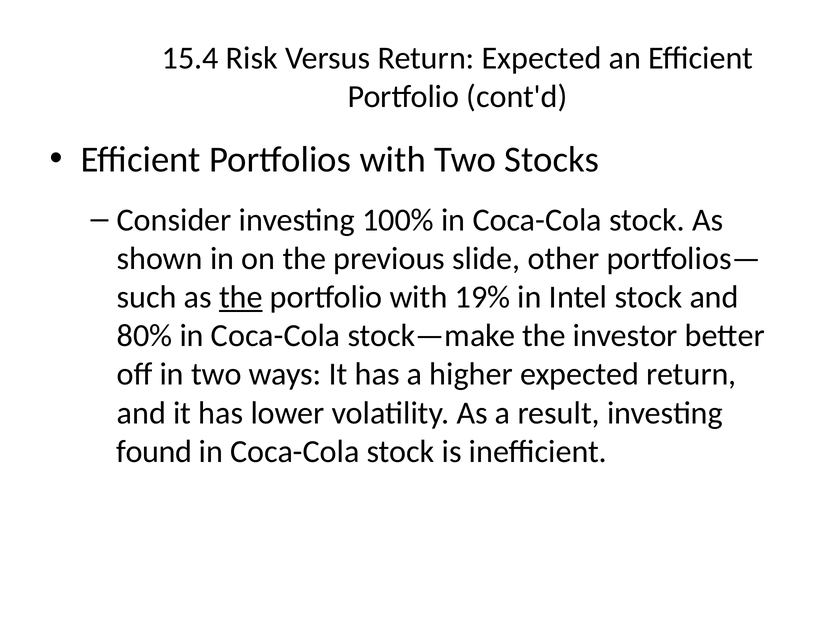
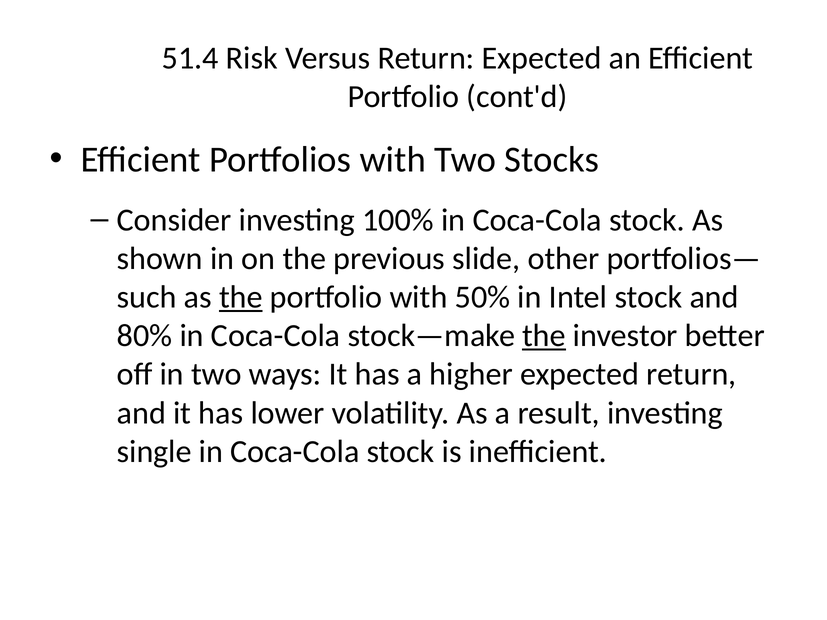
15.4: 15.4 -> 51.4
19%: 19% -> 50%
the at (544, 336) underline: none -> present
found: found -> single
